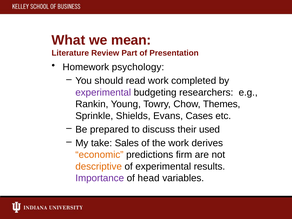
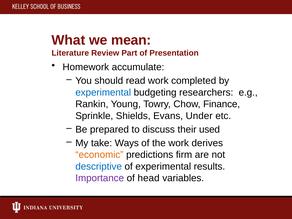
psychology: psychology -> accumulate
experimental at (103, 92) colour: purple -> blue
Themes: Themes -> Finance
Cases: Cases -> Under
Sales: Sales -> Ways
descriptive colour: orange -> blue
